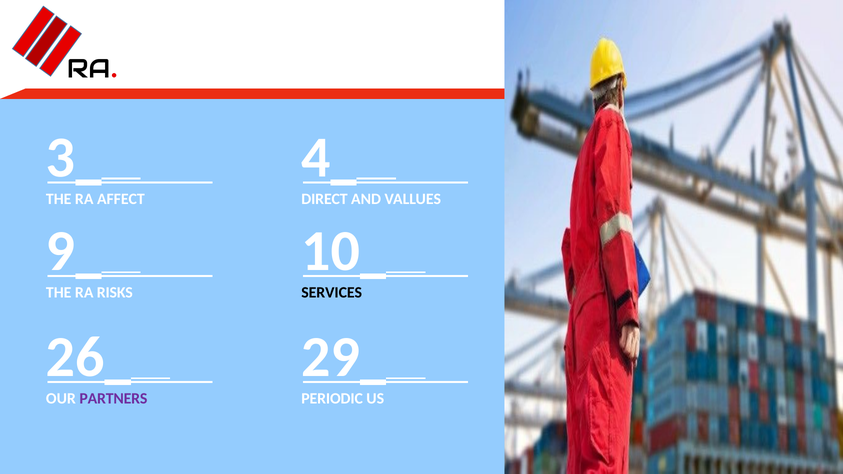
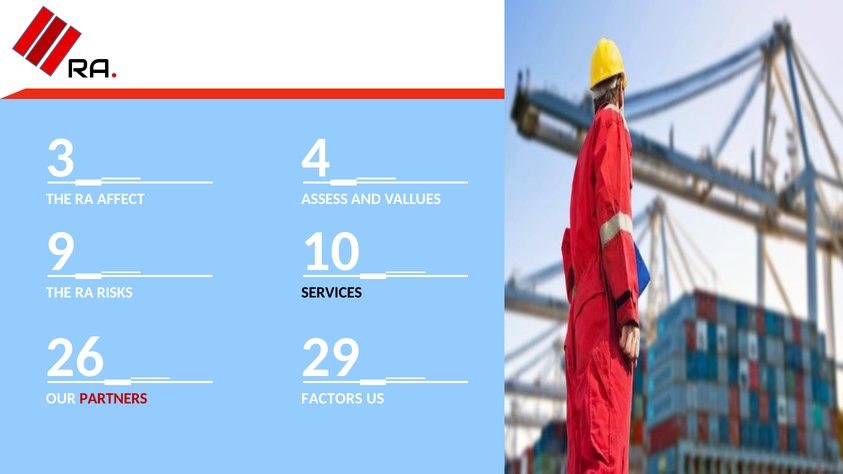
DIRECT: DIRECT -> ASSESS
PARTNERS colour: purple -> red
PERIODIC: PERIODIC -> FACTORS
